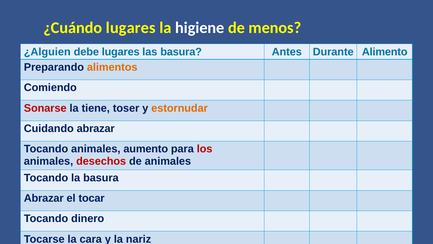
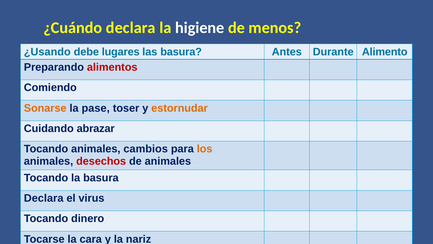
¿Cuándo lugares: lugares -> declara
¿Alguien: ¿Alguien -> ¿Usando
alimentos colour: orange -> red
Sonarse colour: red -> orange
tiene: tiene -> pase
aumento: aumento -> cambios
los colour: red -> orange
Abrazar at (44, 198): Abrazar -> Declara
tocar: tocar -> virus
